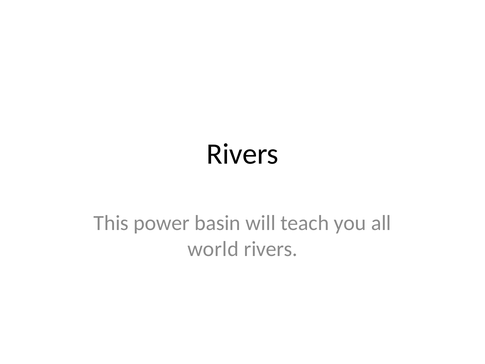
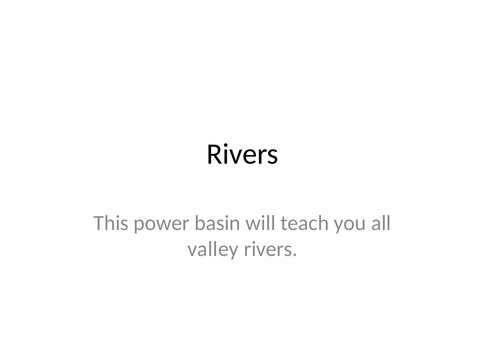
world: world -> valley
